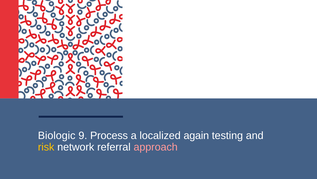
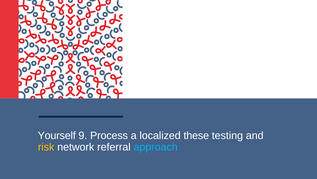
Biologic: Biologic -> Yourself
again: again -> these
approach colour: pink -> light blue
